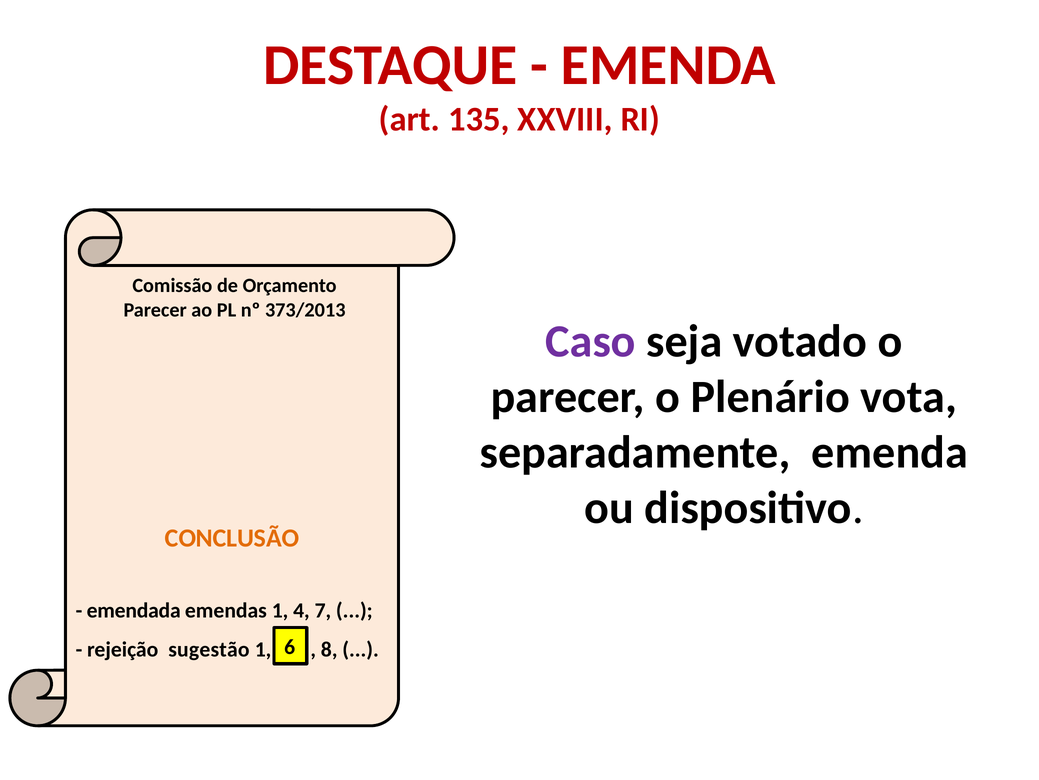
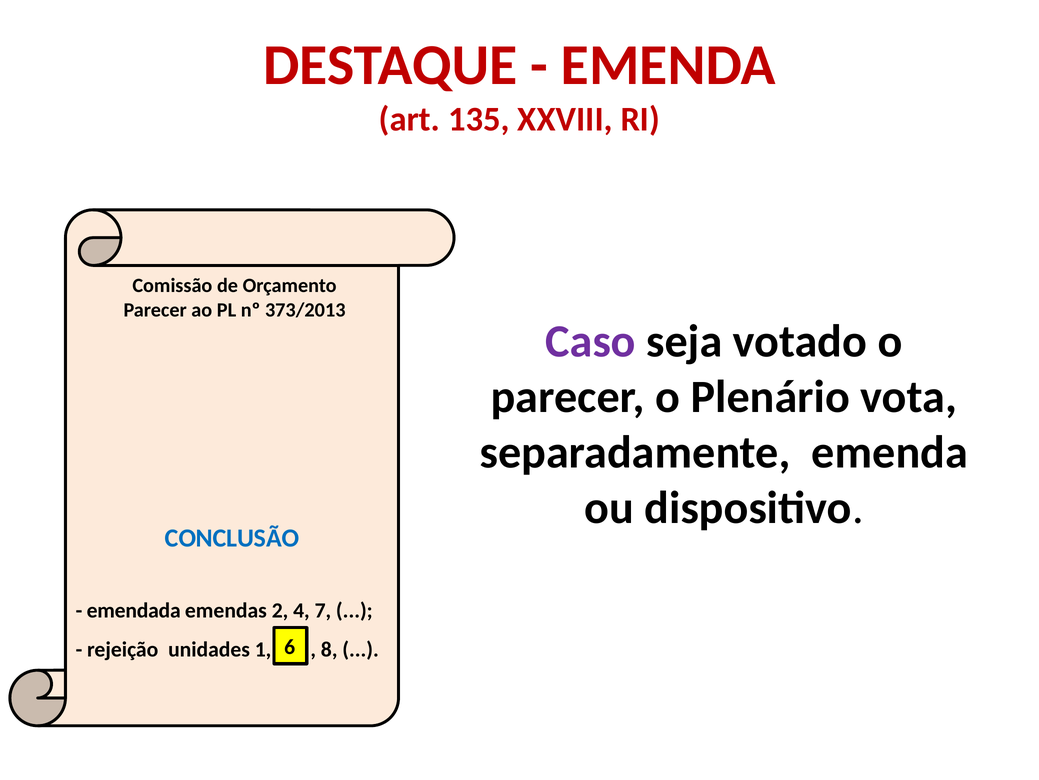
CONCLUSÃO colour: orange -> blue
emendas 1: 1 -> 2
sugestão: sugestão -> unidades
